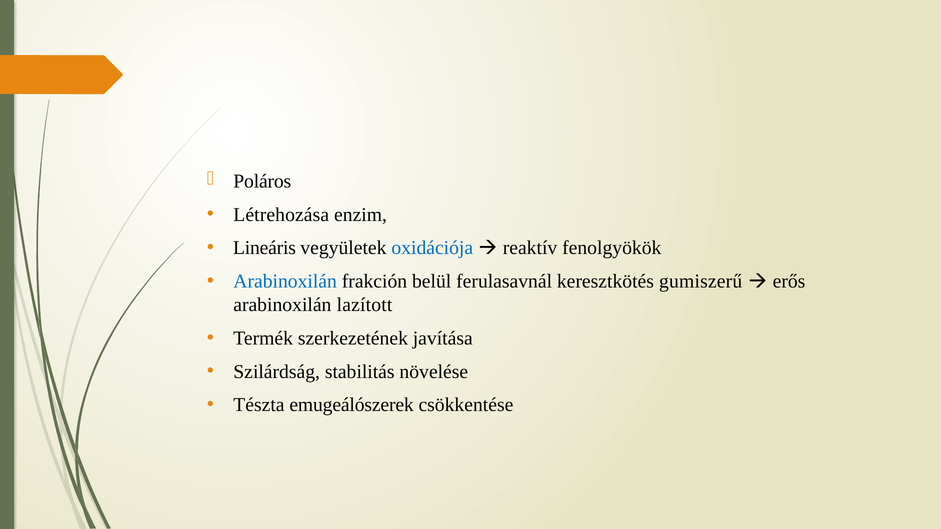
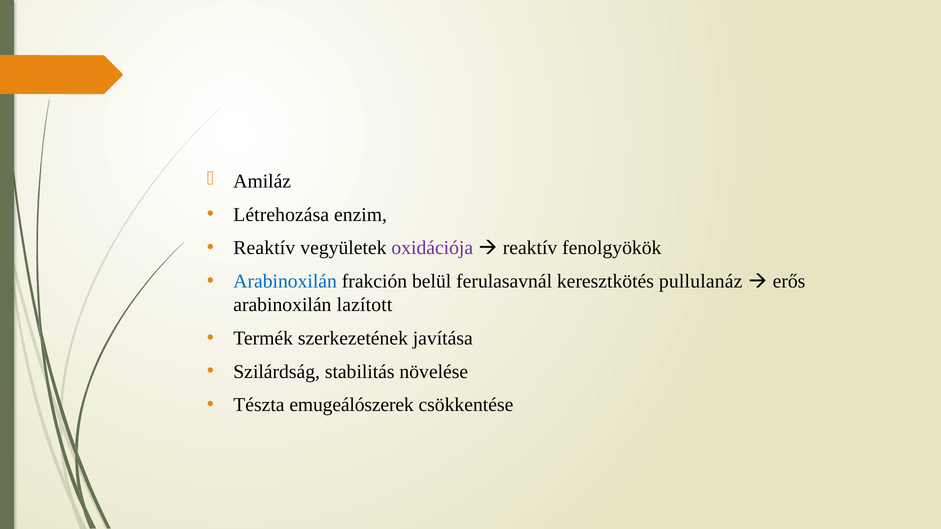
Poláros: Poláros -> Amiláz
Lineáris at (264, 248): Lineáris -> Reaktív
oxidációja colour: blue -> purple
gumiszerű: gumiszerű -> pullulanáz
